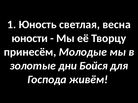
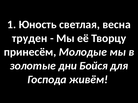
юности: юности -> труден
